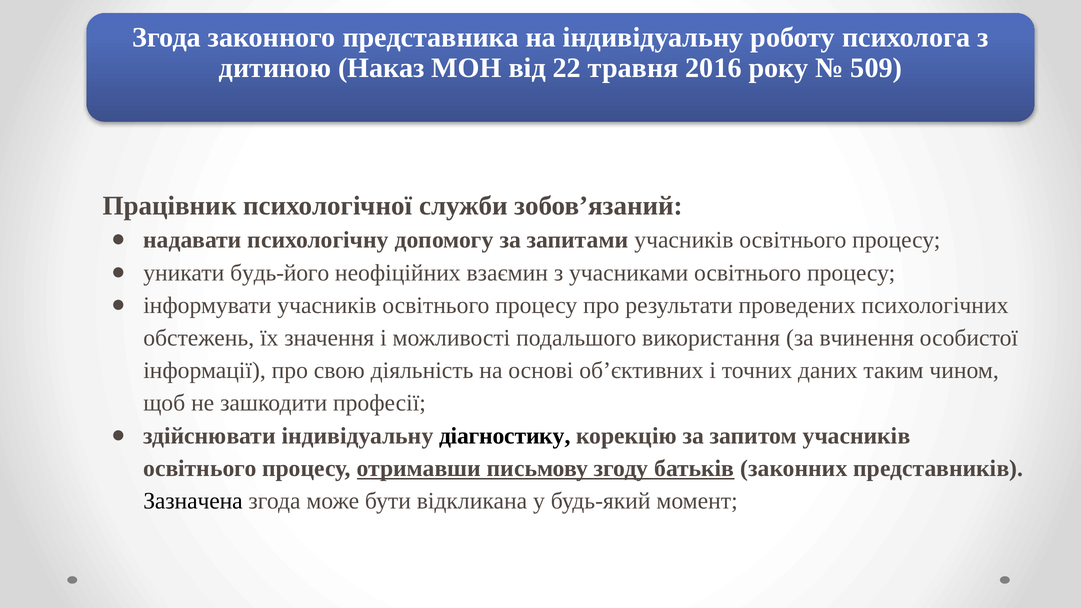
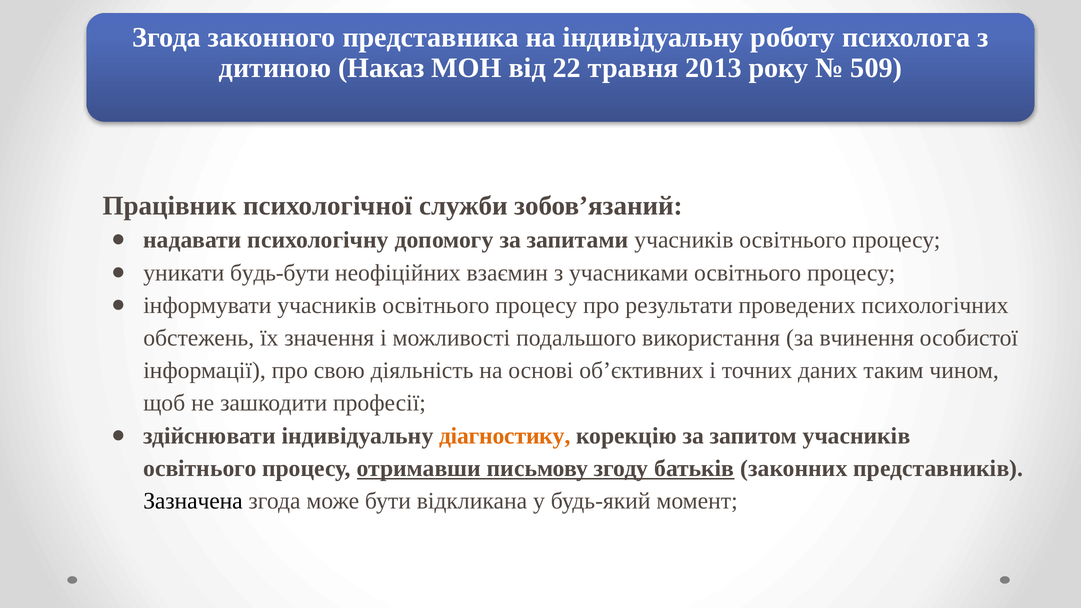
2016: 2016 -> 2013
будь-його: будь-його -> будь-бути
діагностику colour: black -> orange
